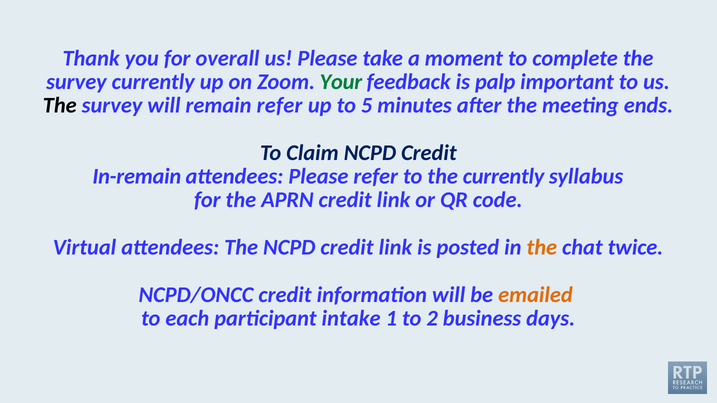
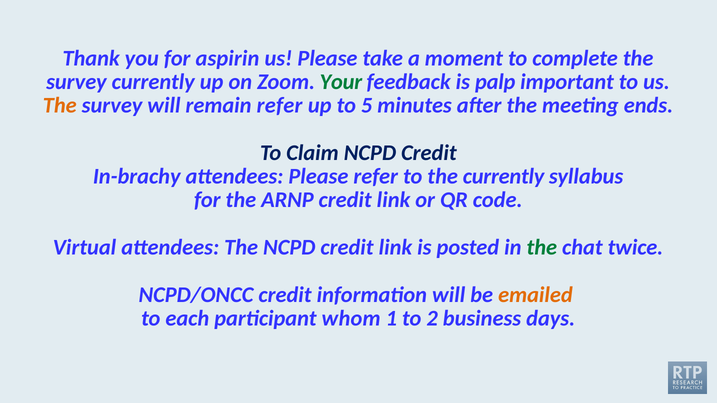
overall: overall -> aspirin
The at (60, 106) colour: black -> orange
In-remain: In-remain -> In-brachy
APRN: APRN -> ARNP
the at (542, 248) colour: orange -> green
intake: intake -> whom
